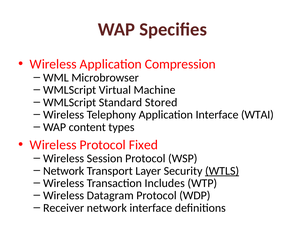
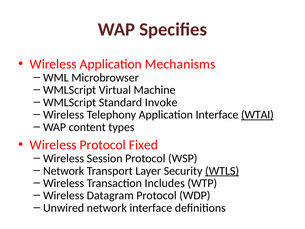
Compression: Compression -> Mechanisms
Stored: Stored -> Invoke
WTAI underline: none -> present
Receiver: Receiver -> Unwired
